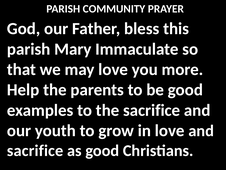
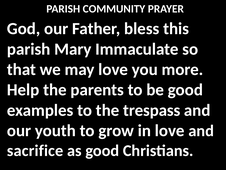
the sacrifice: sacrifice -> trespass
